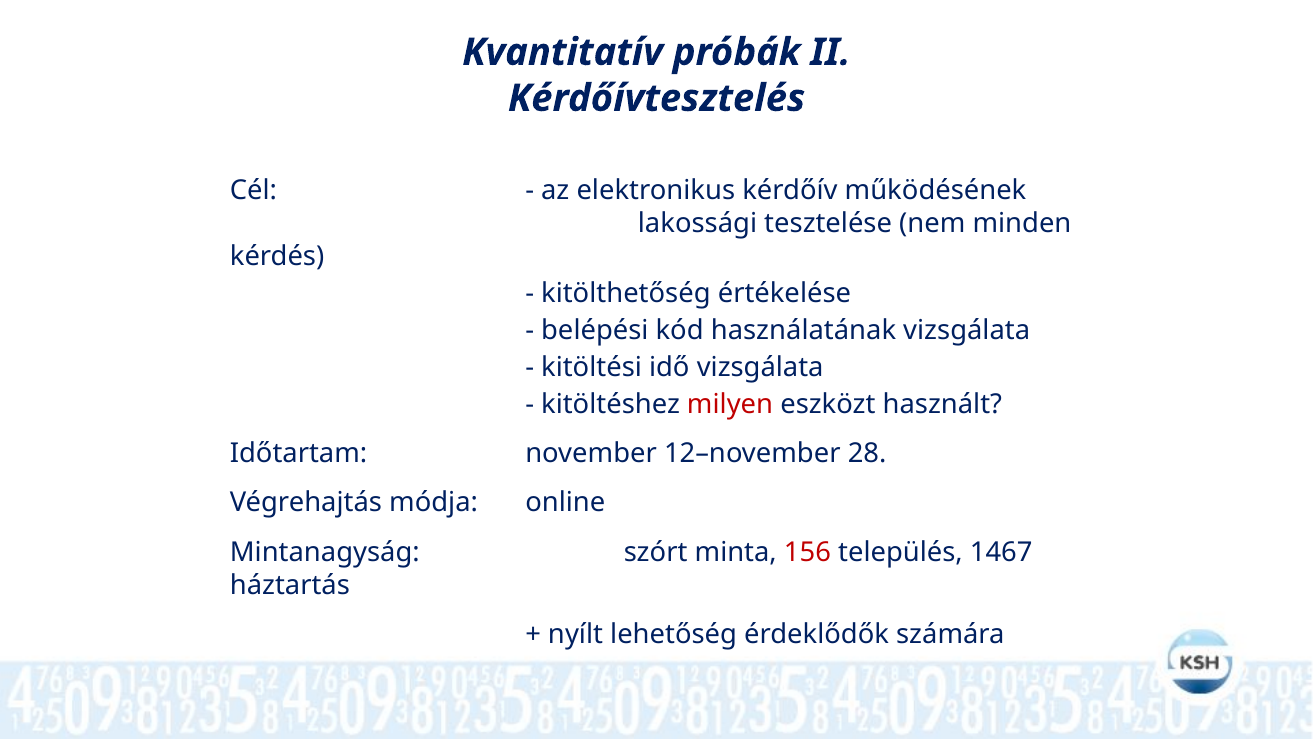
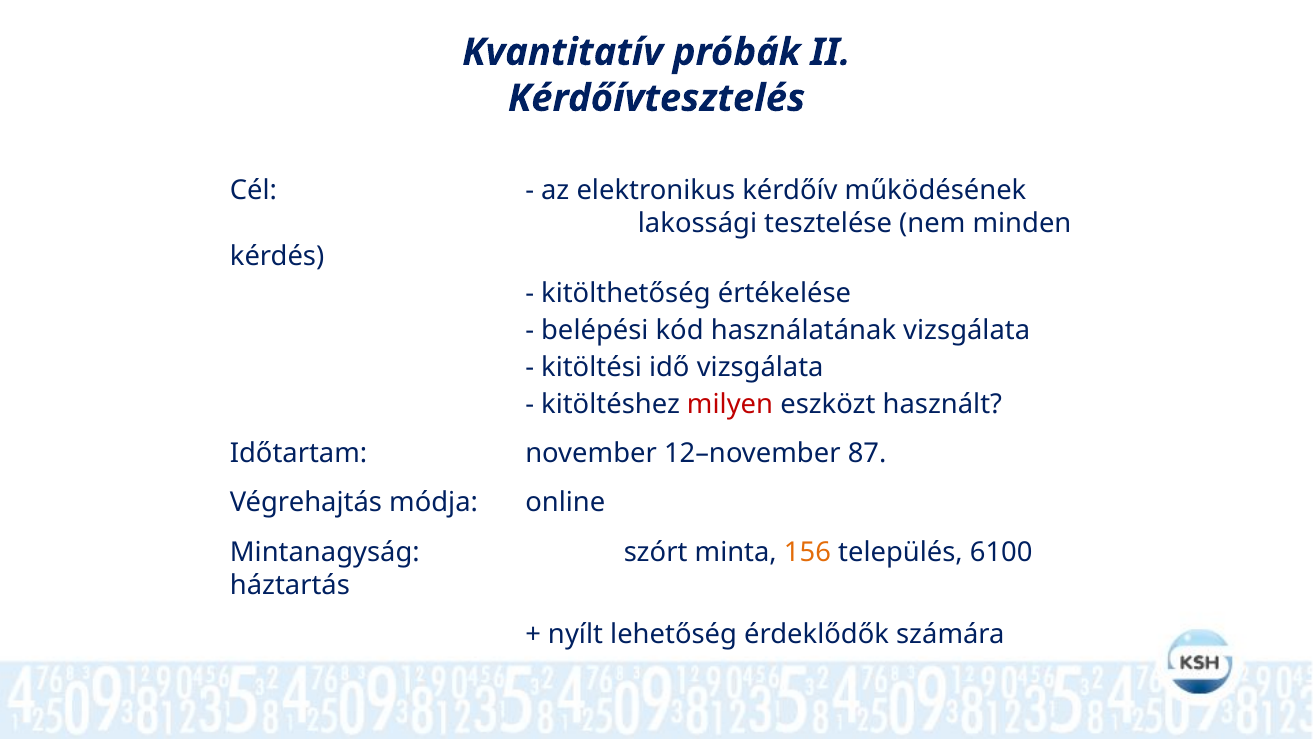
28: 28 -> 87
156 colour: red -> orange
1467: 1467 -> 6100
